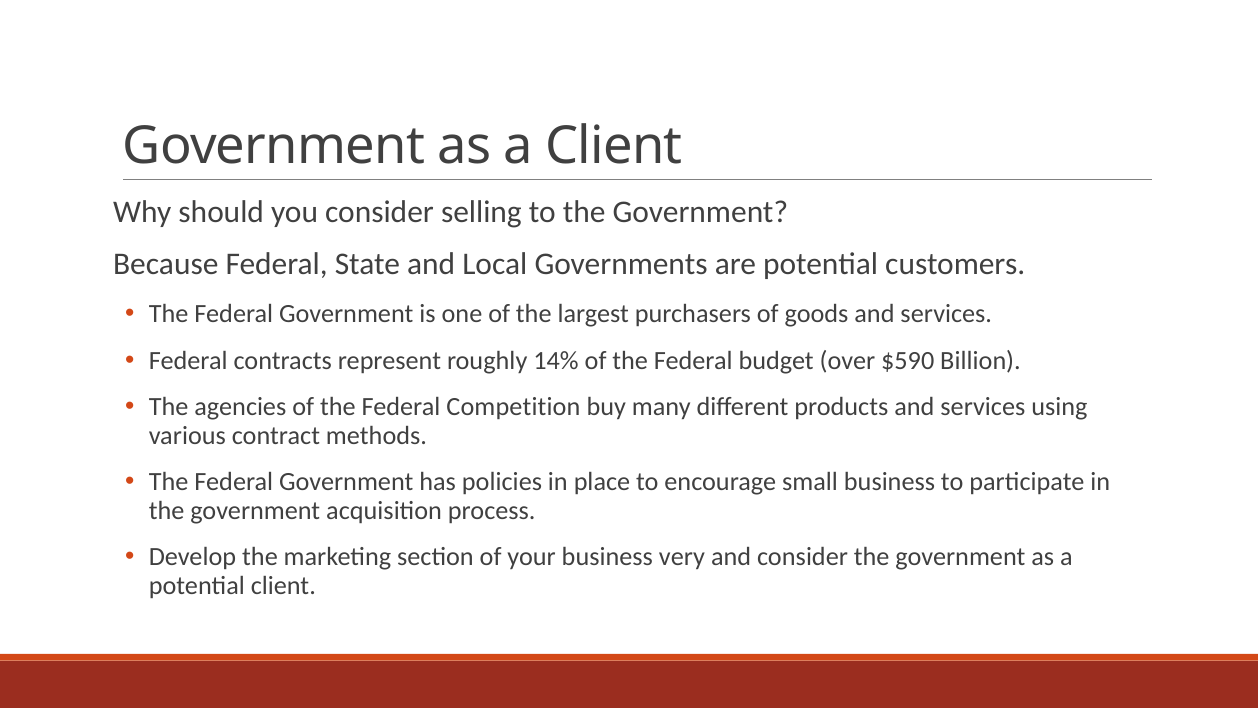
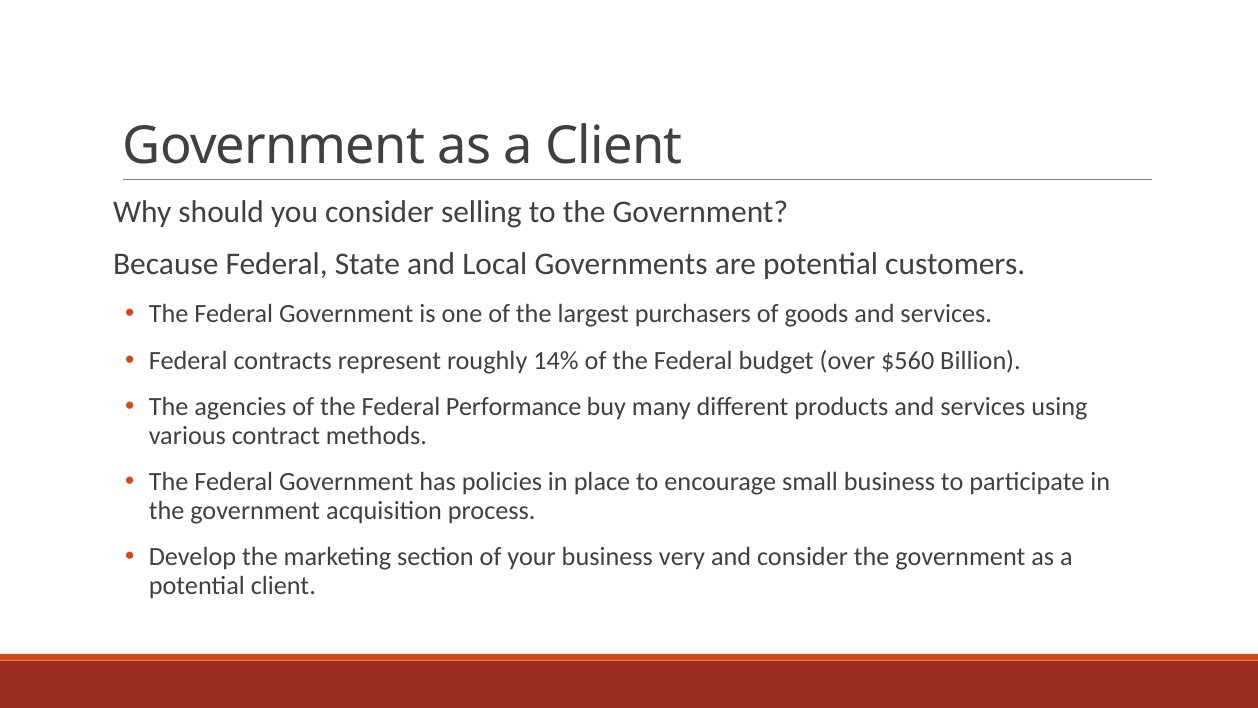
$590: $590 -> $560
Competition: Competition -> Performance
